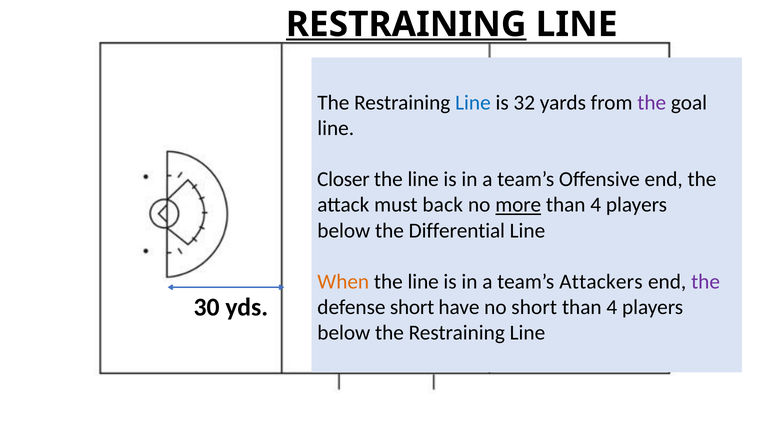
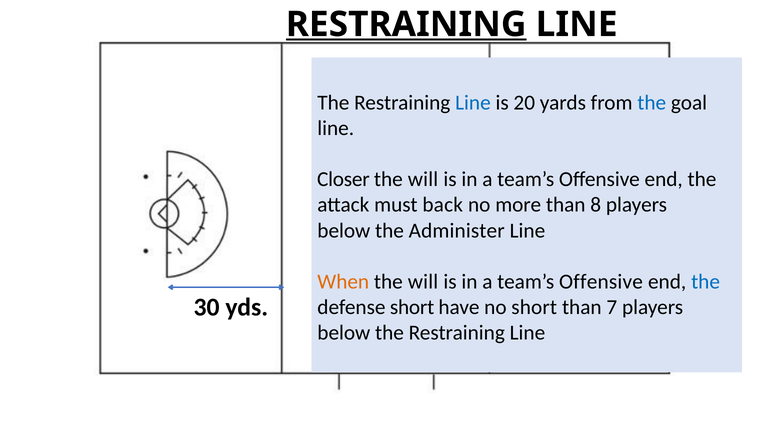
32: 32 -> 20
the at (652, 103) colour: purple -> blue
line at (423, 180): line -> will
more underline: present -> none
4 at (596, 205): 4 -> 8
Differential: Differential -> Administer
line at (423, 282): line -> will
Attackers at (601, 282): Attackers -> Offensive
the at (706, 282) colour: purple -> blue
4 at (612, 307): 4 -> 7
